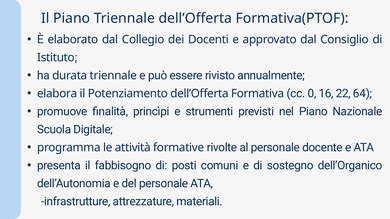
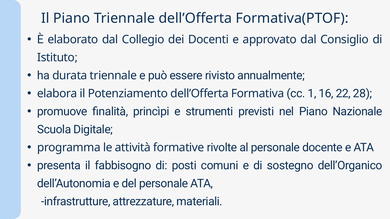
0: 0 -> 1
64: 64 -> 28
